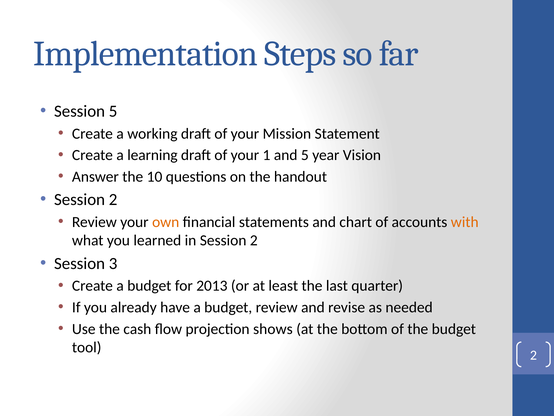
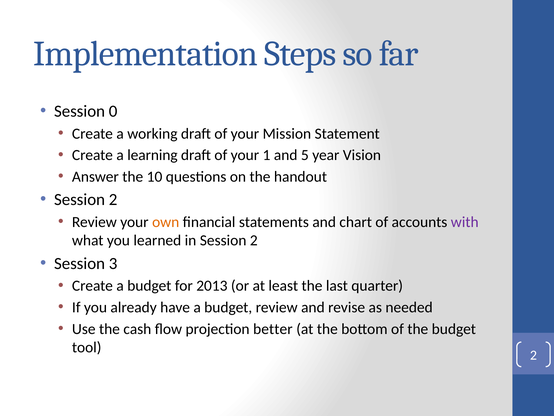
Session 5: 5 -> 0
with colour: orange -> purple
shows: shows -> better
